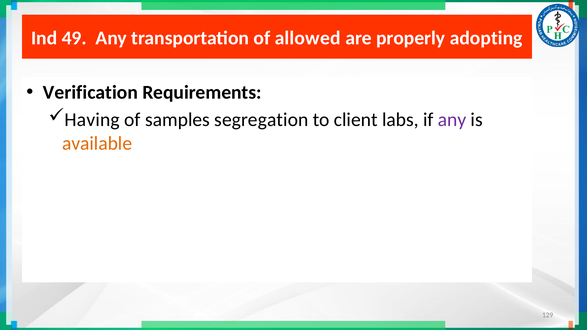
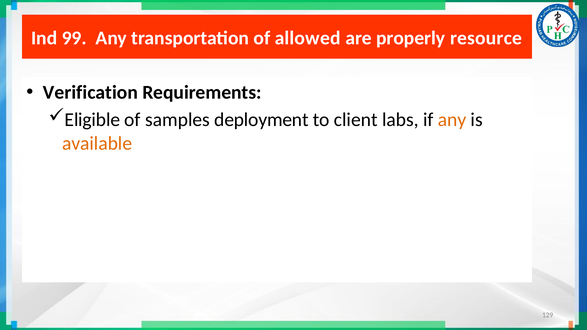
49: 49 -> 99
adopting: adopting -> resource
Having: Having -> Eligible
segregation: segregation -> deployment
any at (452, 120) colour: purple -> orange
